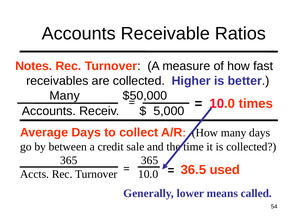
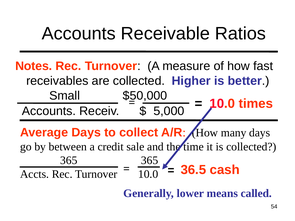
Many at (65, 96): Many -> Small
used: used -> cash
